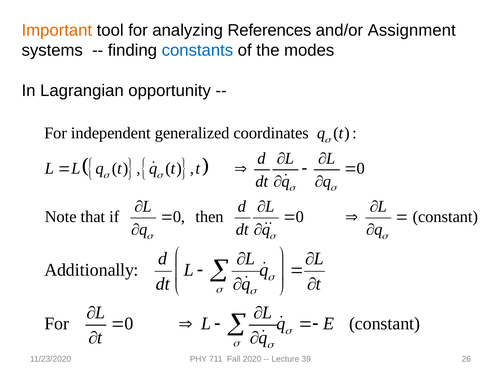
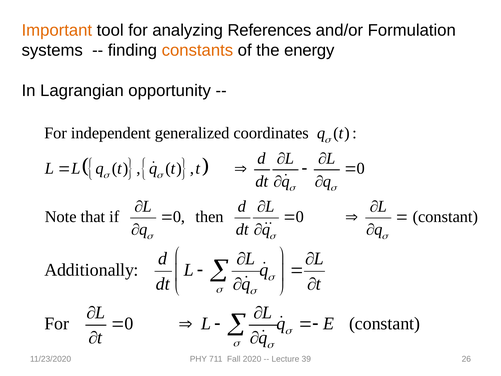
Assignment: Assignment -> Formulation
constants colour: blue -> orange
modes: modes -> energy
